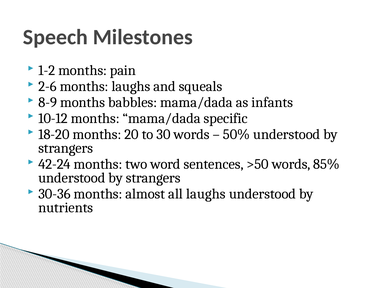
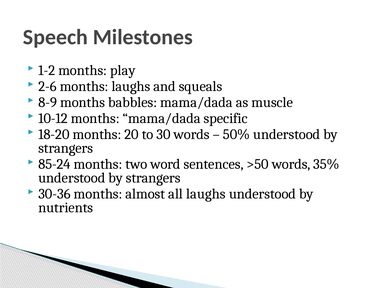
pain: pain -> play
infants: infants -> muscle
42-24: 42-24 -> 85-24
85%: 85% -> 35%
